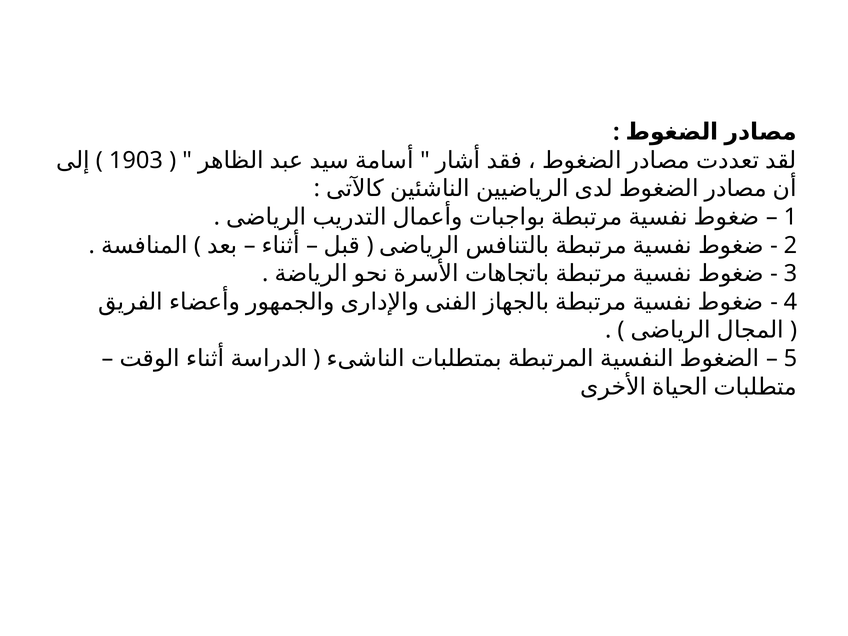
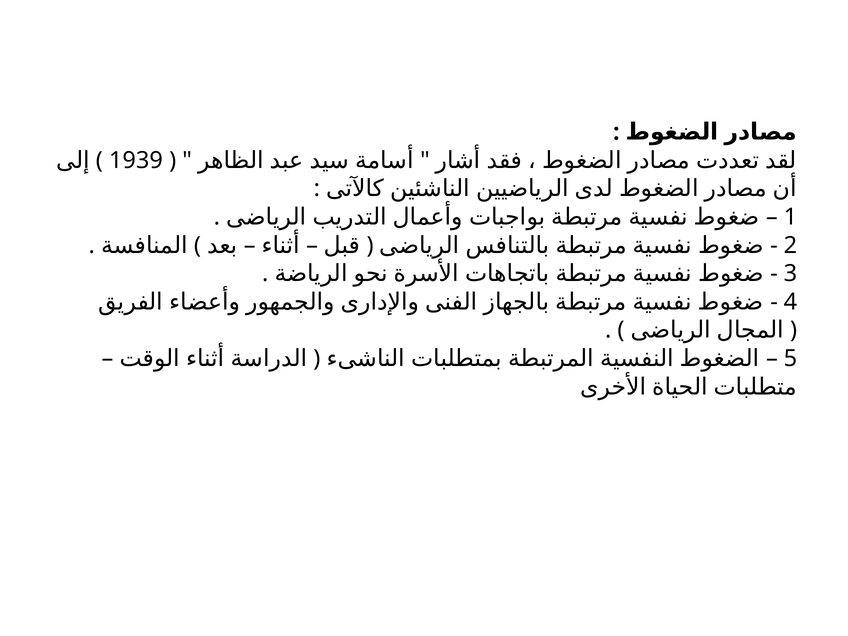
1903: 1903 -> 1939
